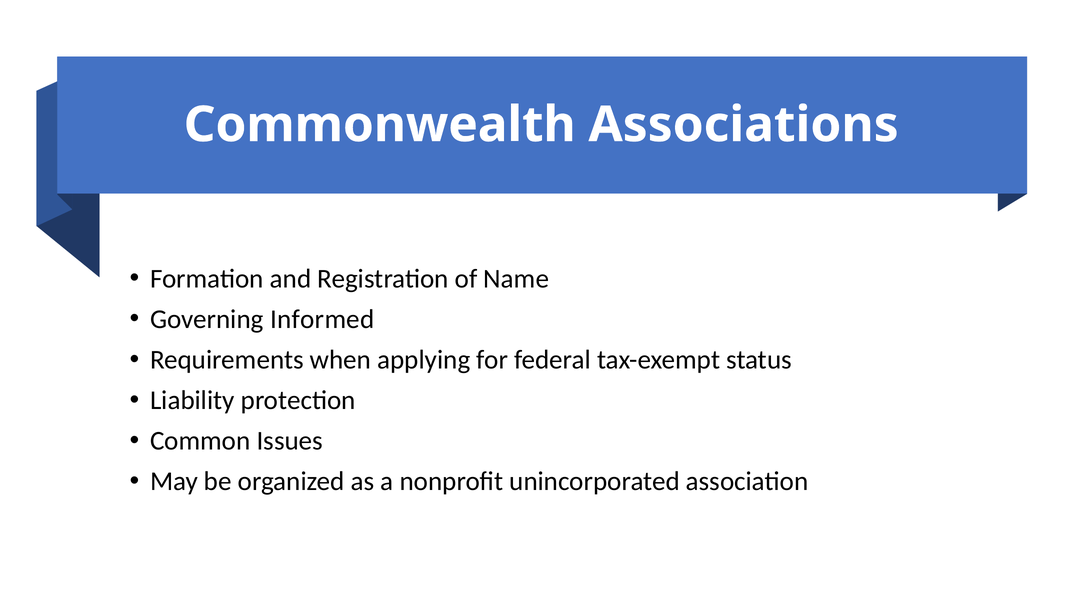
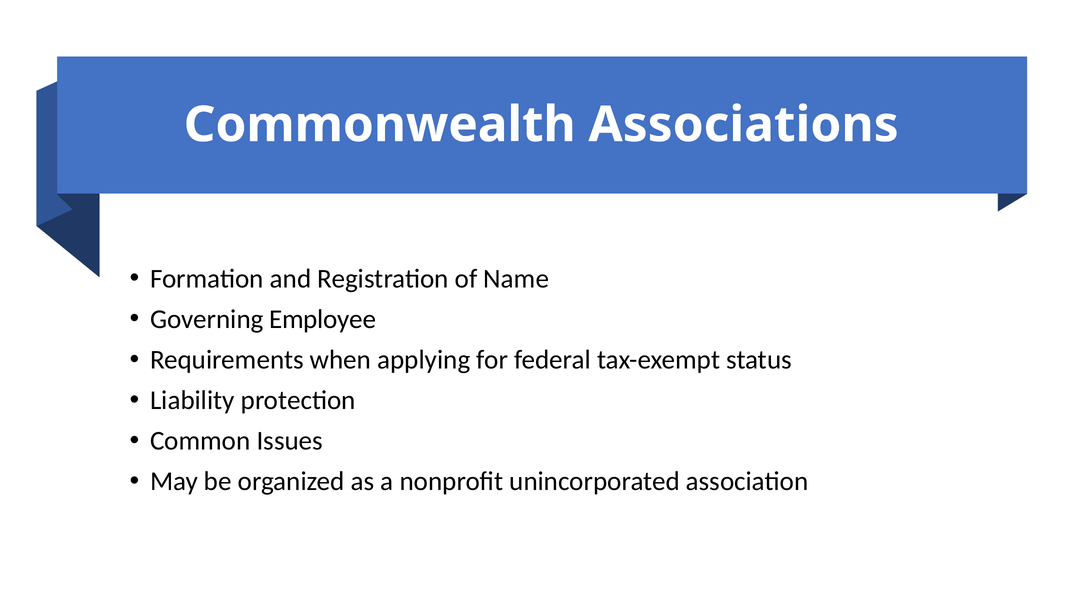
Informed: Informed -> Employee
